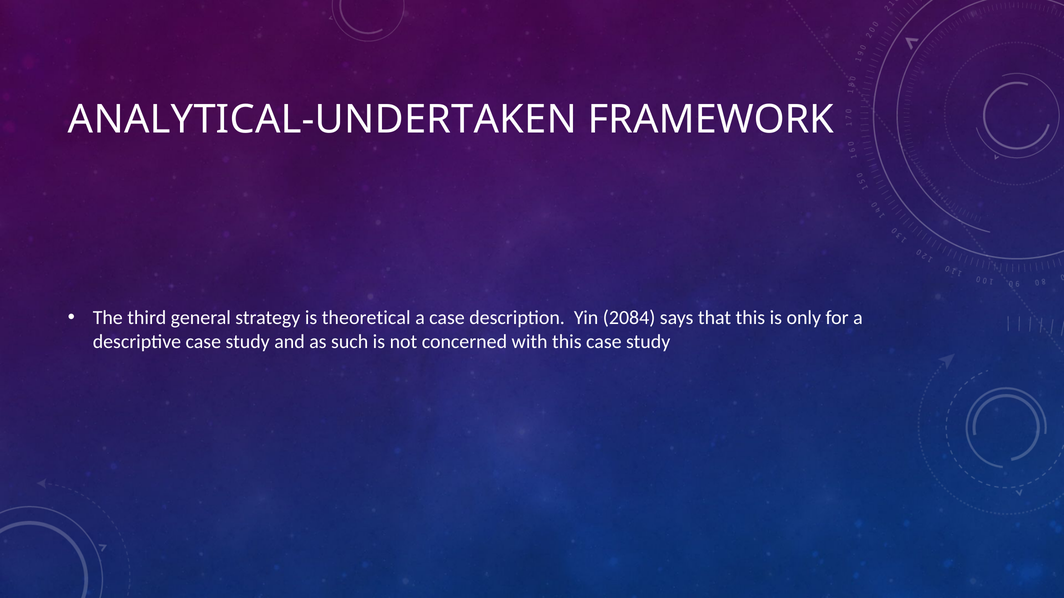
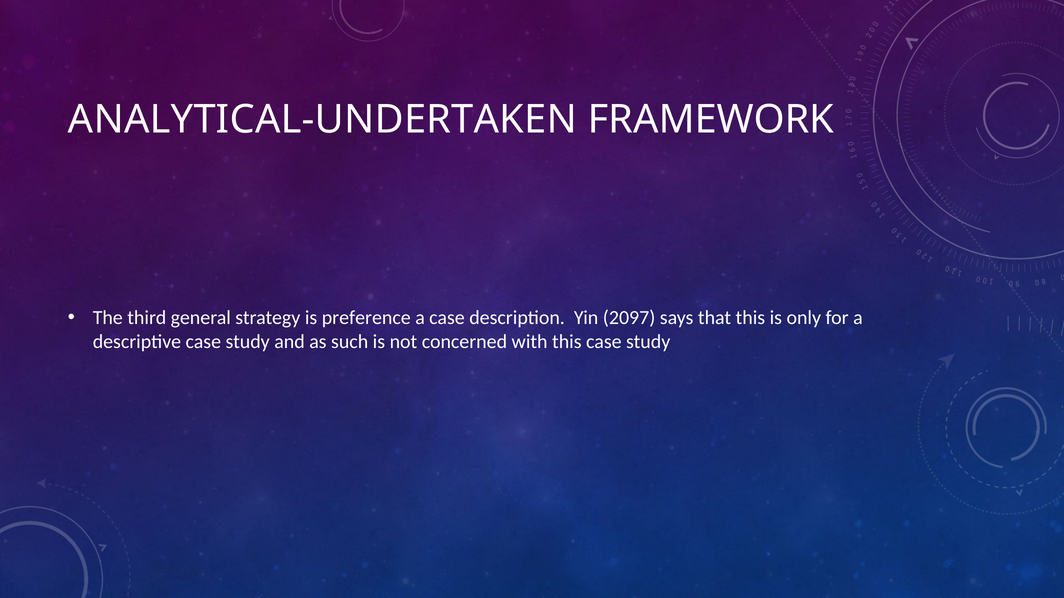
theoretical: theoretical -> preference
2084: 2084 -> 2097
